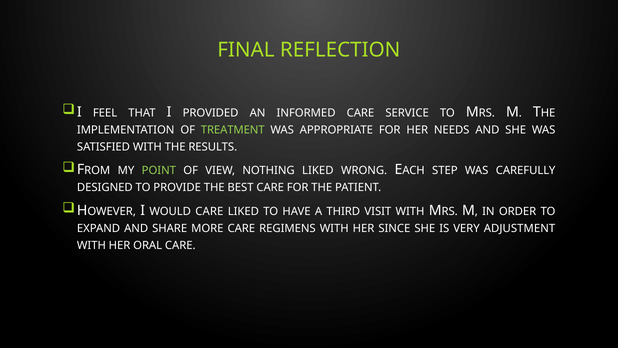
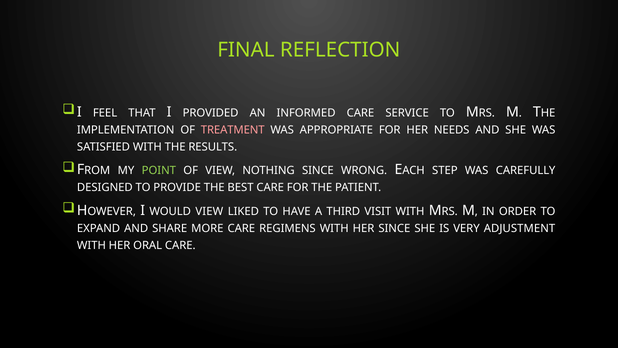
TREATMENT colour: light green -> pink
NOTHING LIKED: LIKED -> SINCE
WOULD CARE: CARE -> VIEW
